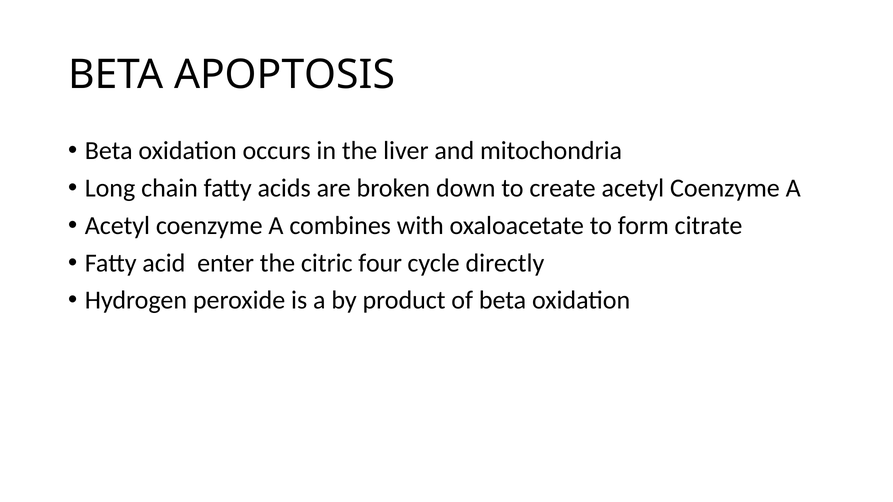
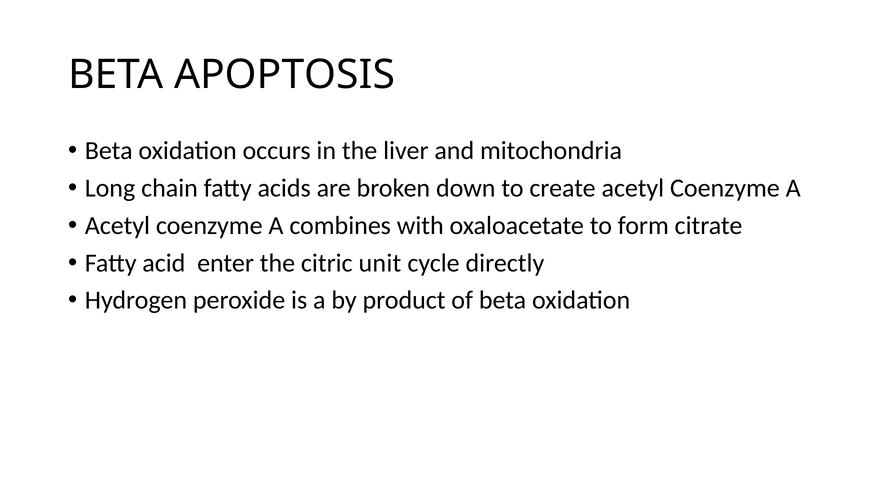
four: four -> unit
